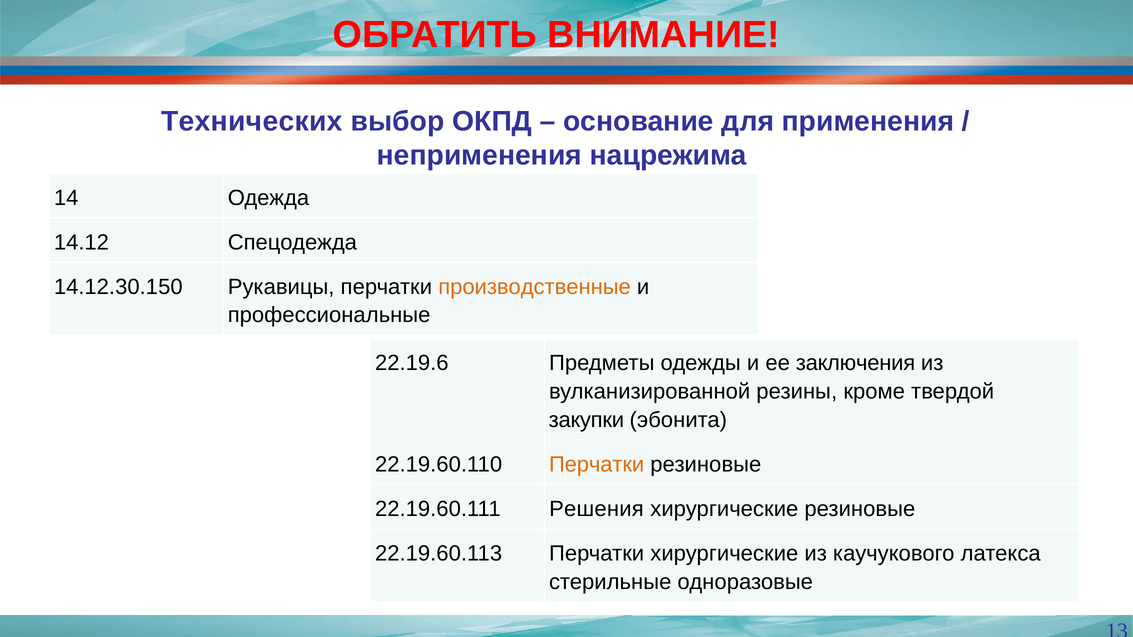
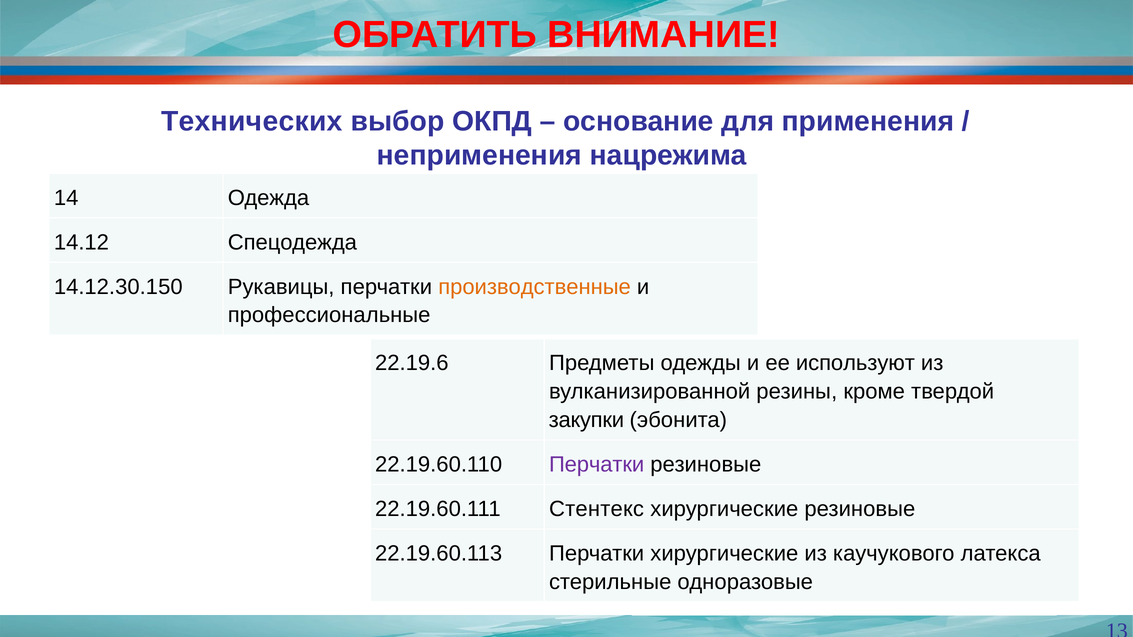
заключения: заключения -> используют
Перчатки at (597, 465) colour: orange -> purple
Решения: Решения -> Стентекс
